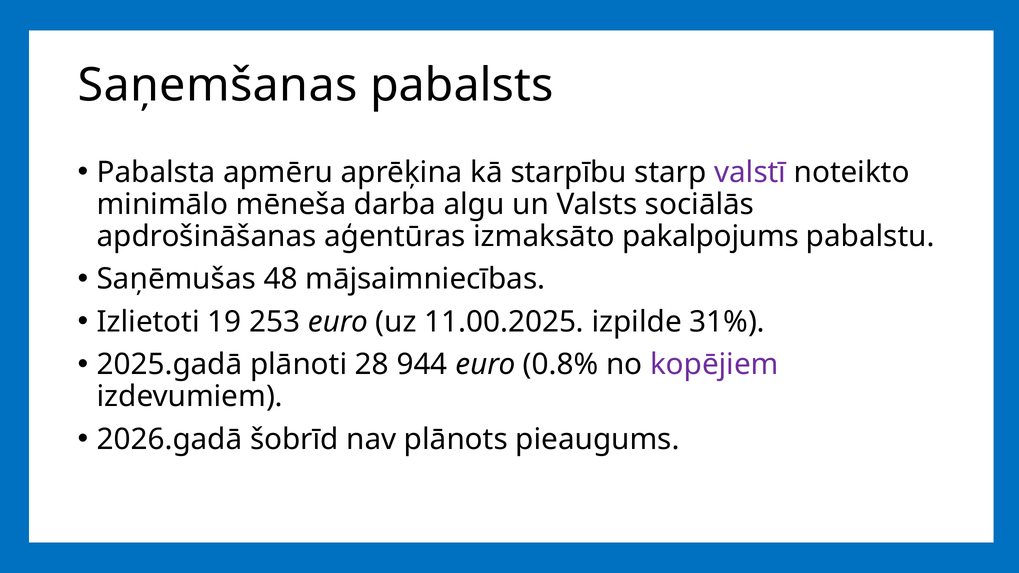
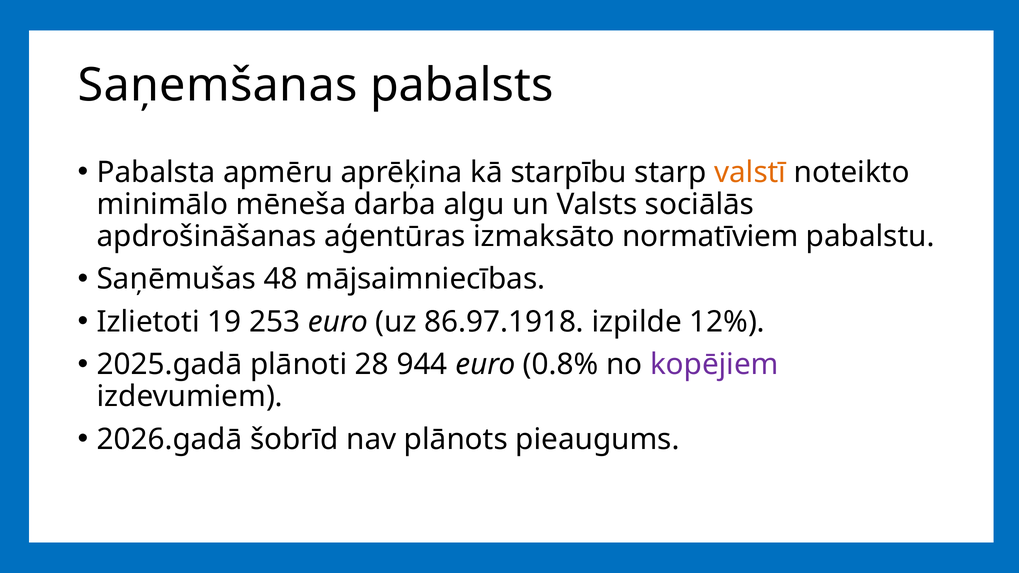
valstī colour: purple -> orange
pakalpojums: pakalpojums -> normatīviem
11.00.2025: 11.00.2025 -> 86.97.1918
31%: 31% -> 12%
